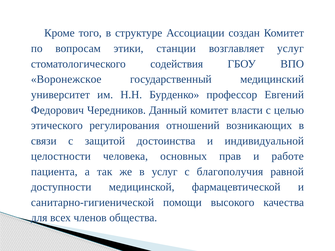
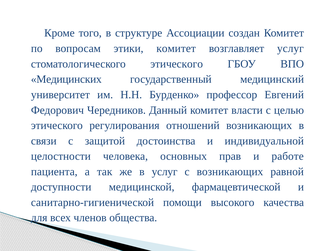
этики станции: станции -> комитет
стоматологического содействия: содействия -> этического
Воронежское: Воронежское -> Медицинских
с благополучия: благополучия -> возникающих
